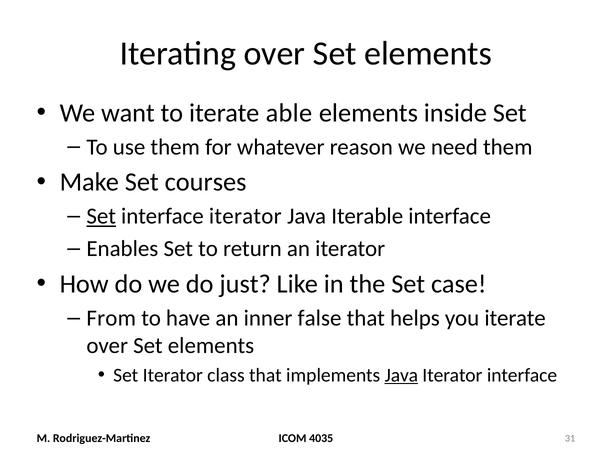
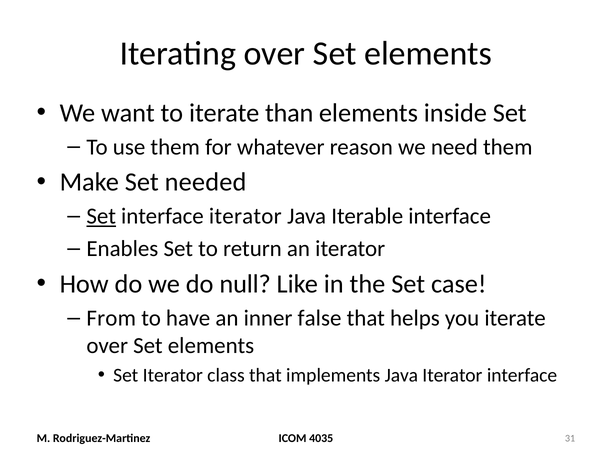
able: able -> than
courses: courses -> needed
just: just -> null
Java at (401, 375) underline: present -> none
